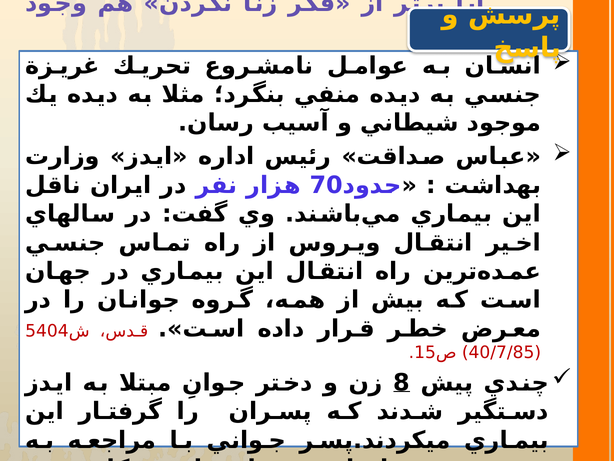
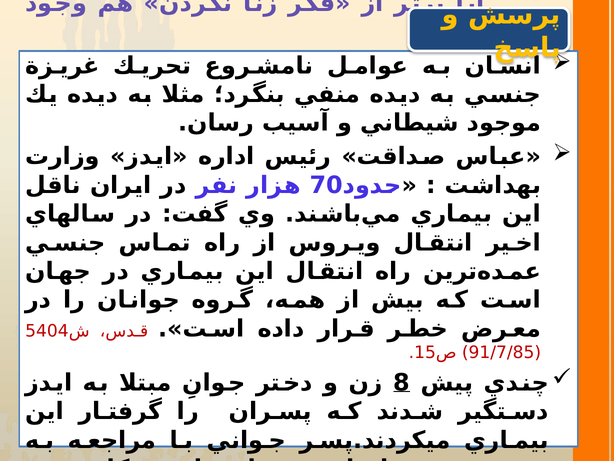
40/7/85: 40/7/85 -> 91/7/85
